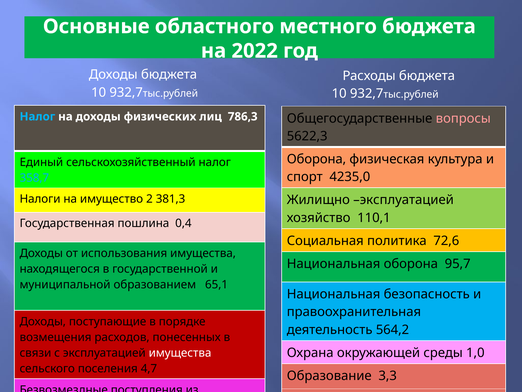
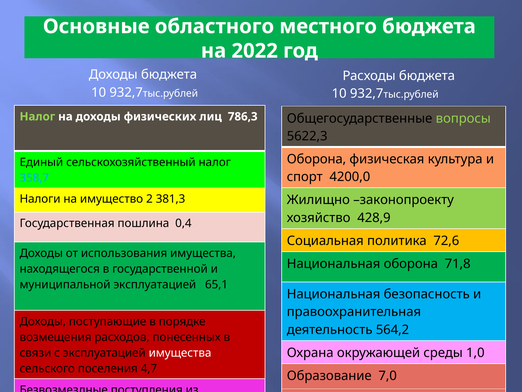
Налог at (37, 116) colour: light blue -> light green
вопросы colour: pink -> light green
4235,0: 4235,0 -> 4200,0
Жилищно эксплуатацией: эксплуатацией -> законопроекту
110,1: 110,1 -> 428,9
95,7: 95,7 -> 71,8
муниципальной образованием: образованием -> эксплуатацией
3,3: 3,3 -> 7,0
